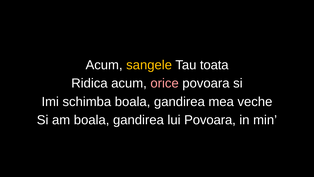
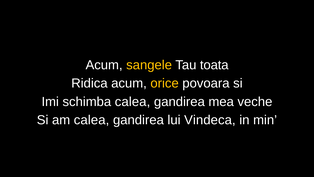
orice colour: pink -> yellow
schimba boala: boala -> calea
am boala: boala -> calea
lui Povoara: Povoara -> Vindeca
